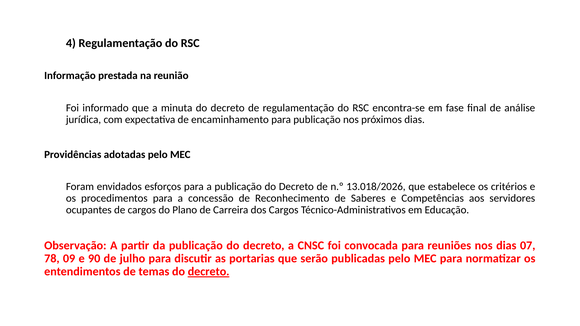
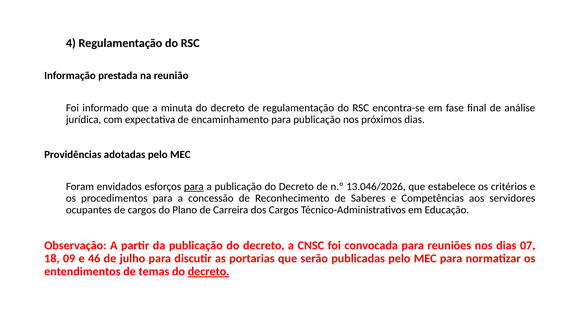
para at (194, 187) underline: none -> present
13.018/2026: 13.018/2026 -> 13.046/2026
78: 78 -> 18
90: 90 -> 46
